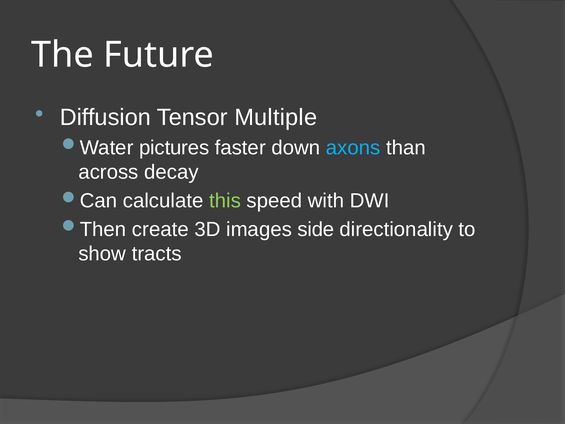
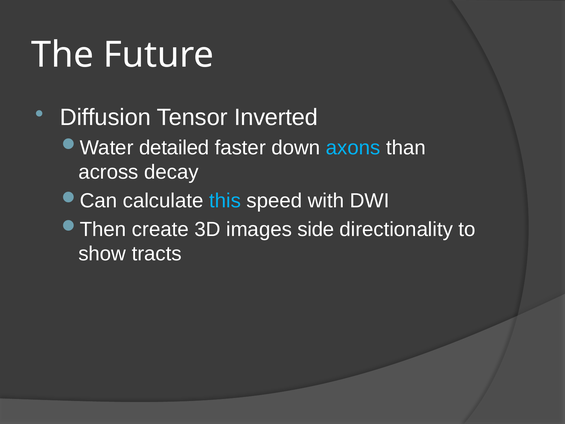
Multiple: Multiple -> Inverted
pictures: pictures -> detailed
this colour: light green -> light blue
